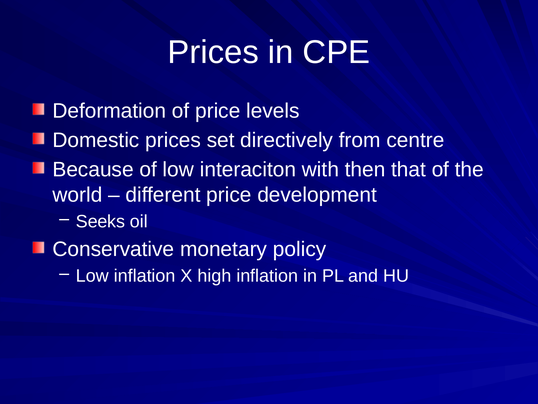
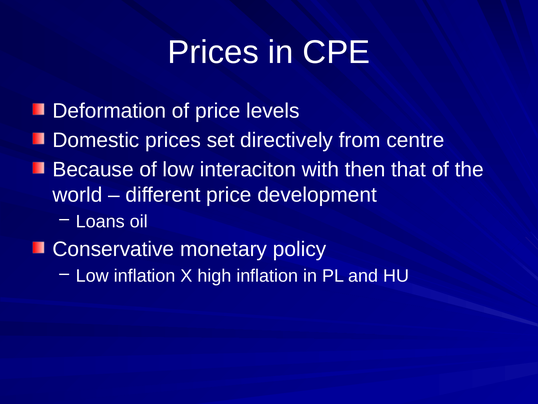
Seeks: Seeks -> Loans
